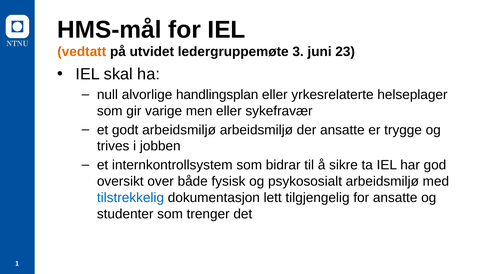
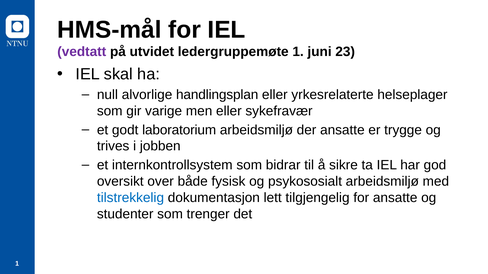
vedtatt colour: orange -> purple
ledergruppemøte 3: 3 -> 1
godt arbeidsmiljø: arbeidsmiljø -> laboratorium
